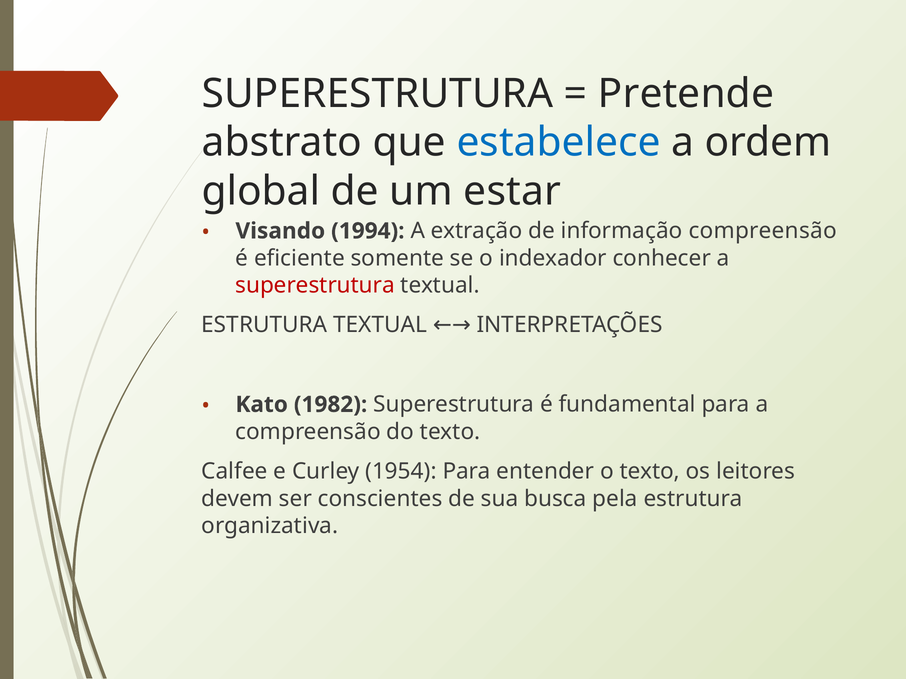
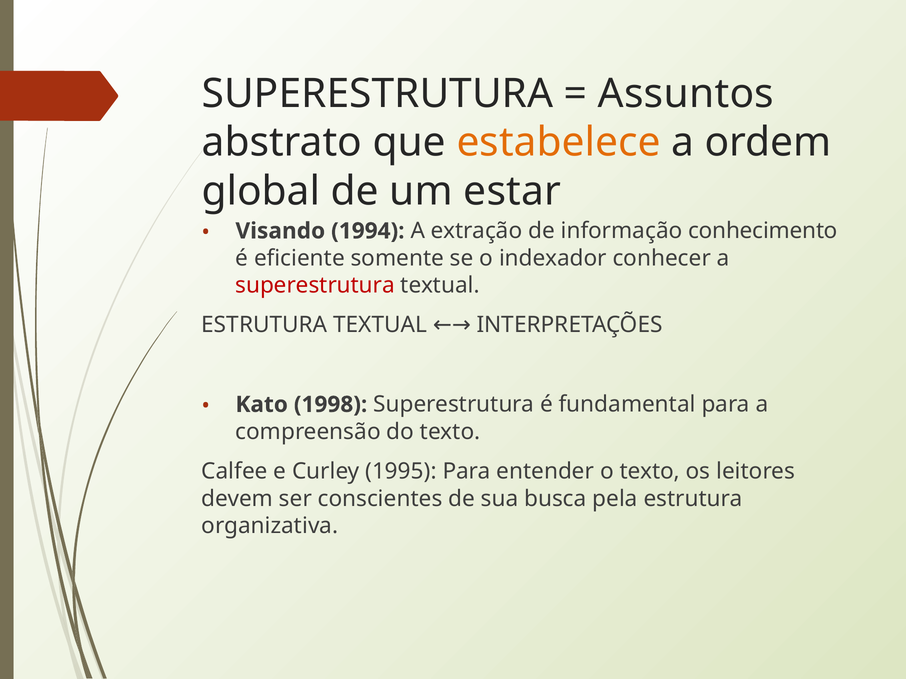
Pretende: Pretende -> Assuntos
estabelece colour: blue -> orange
informação compreensão: compreensão -> conhecimento
1982: 1982 -> 1998
1954: 1954 -> 1995
